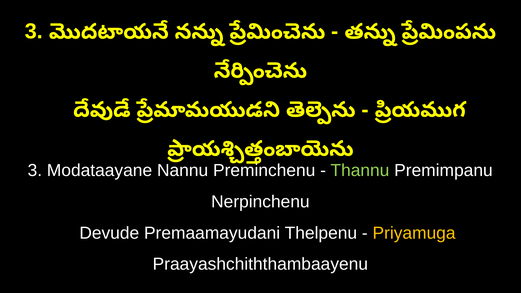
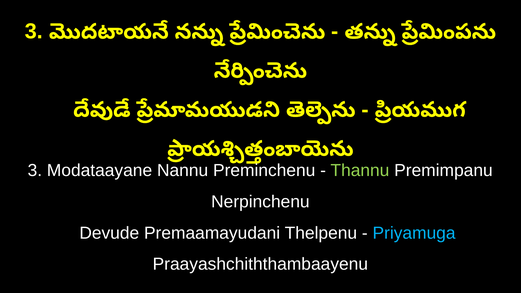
Priyamuga colour: yellow -> light blue
